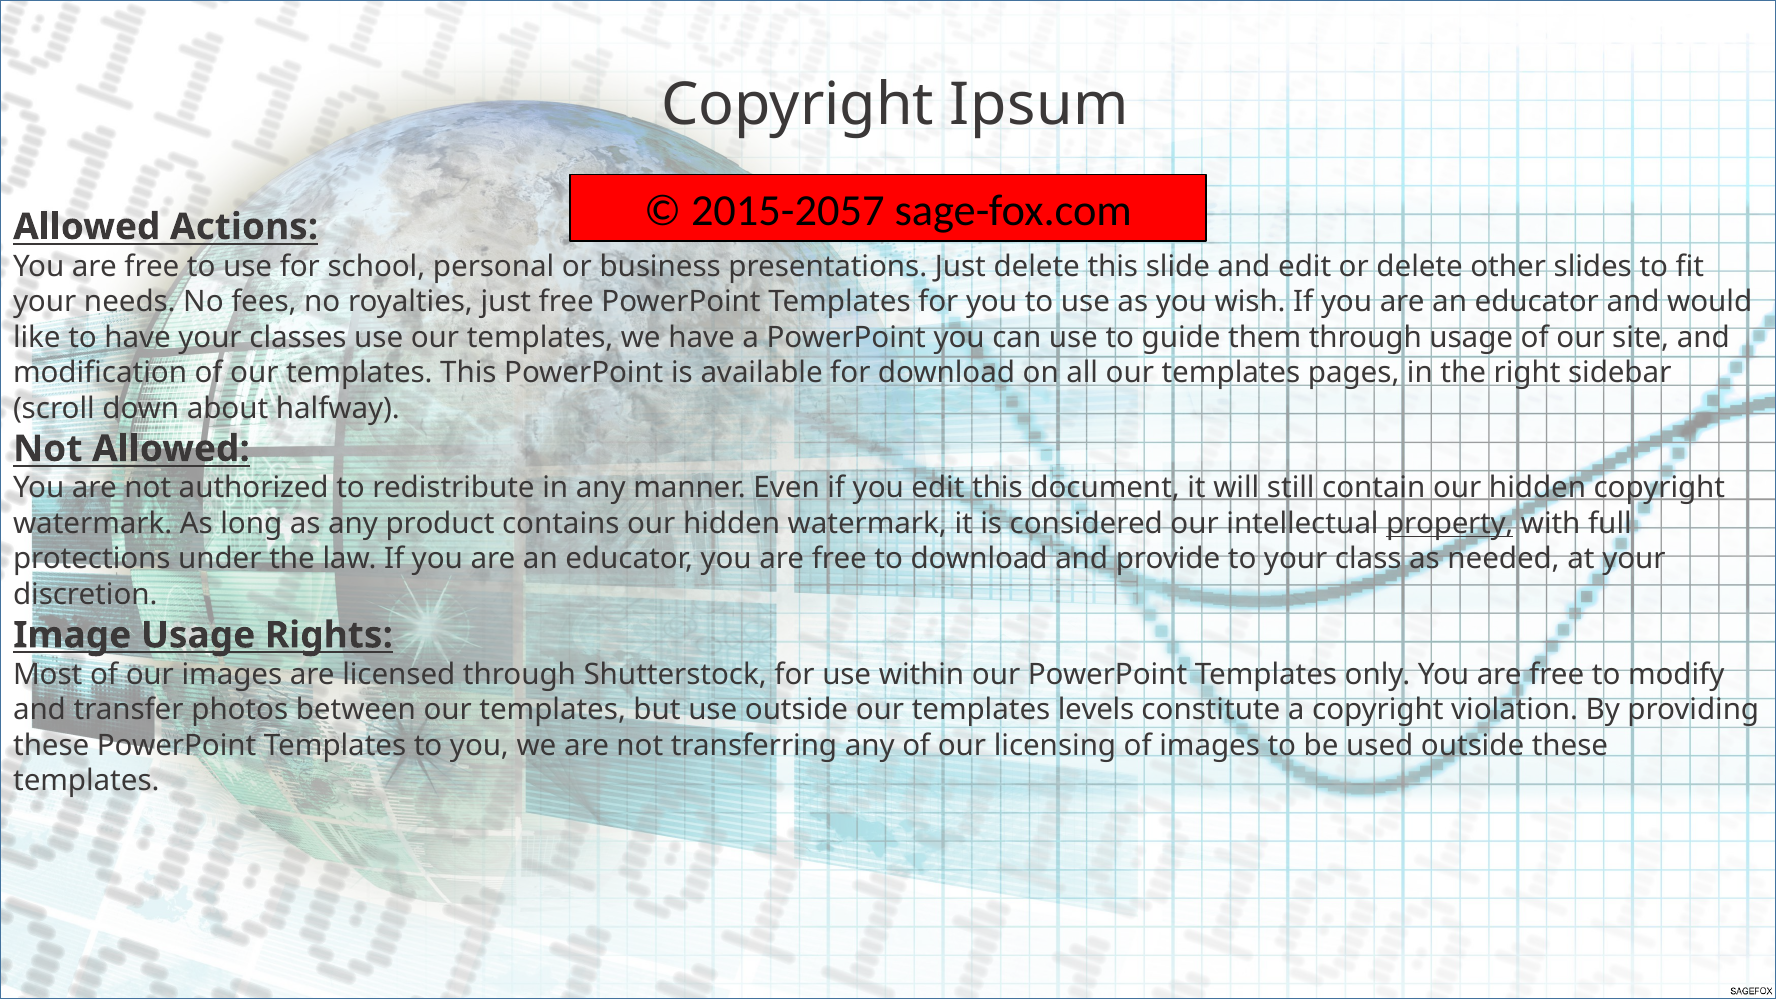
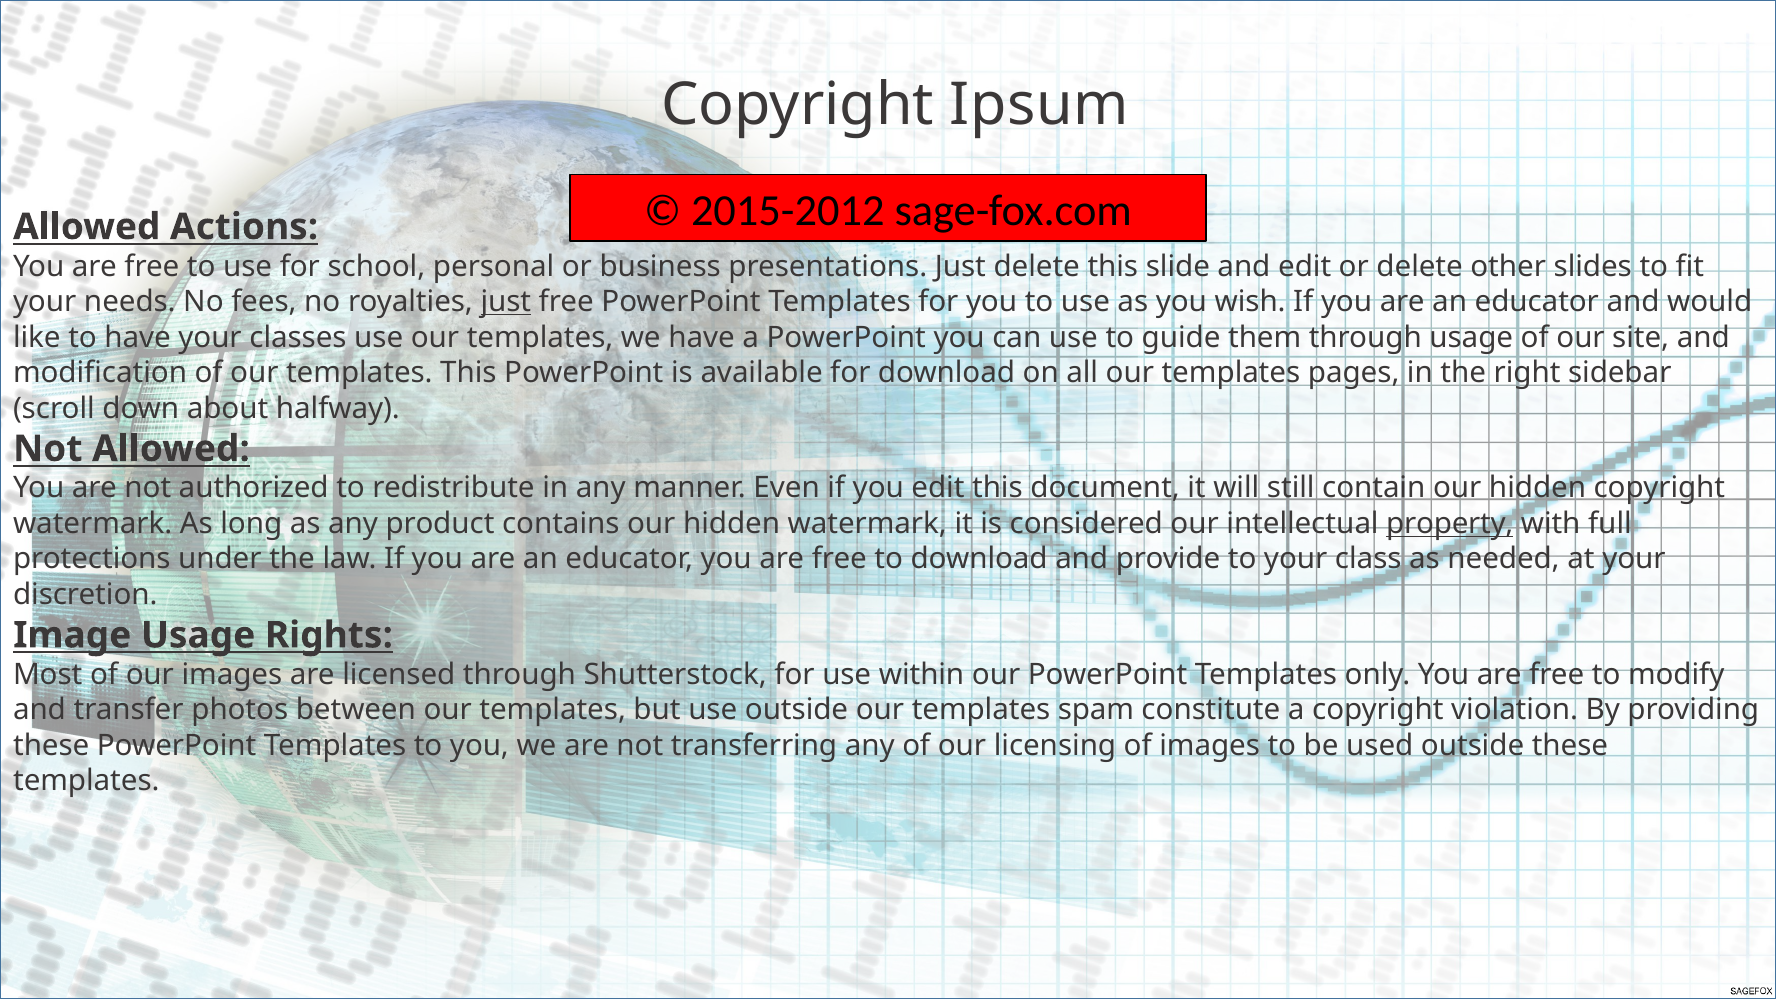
2015-2057: 2015-2057 -> 2015-2012
just at (506, 302) underline: none -> present
levels: levels -> spam
